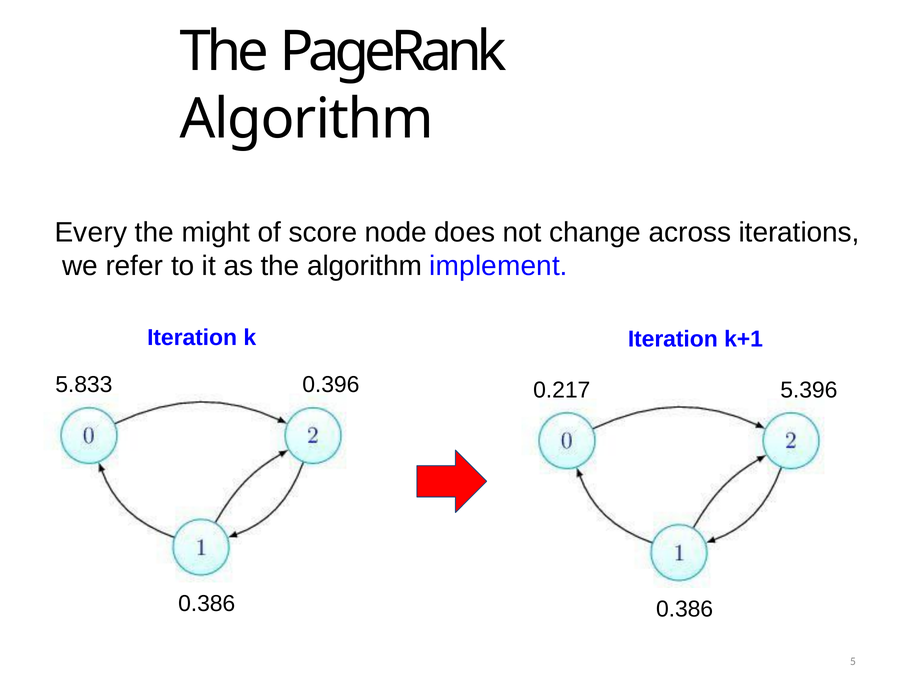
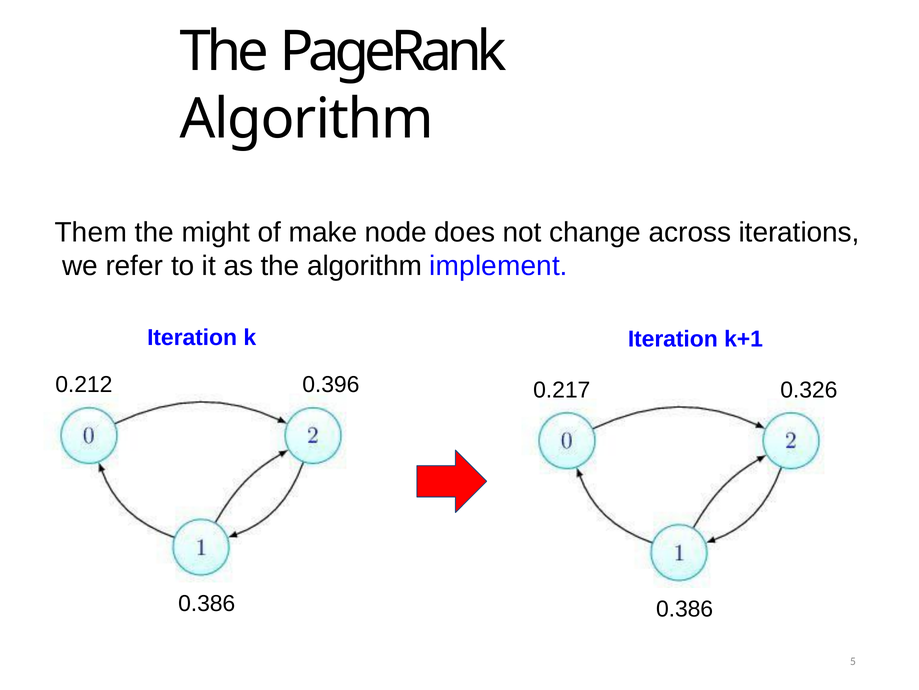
Every: Every -> Them
score: score -> make
5.833: 5.833 -> 0.212
5.396: 5.396 -> 0.326
